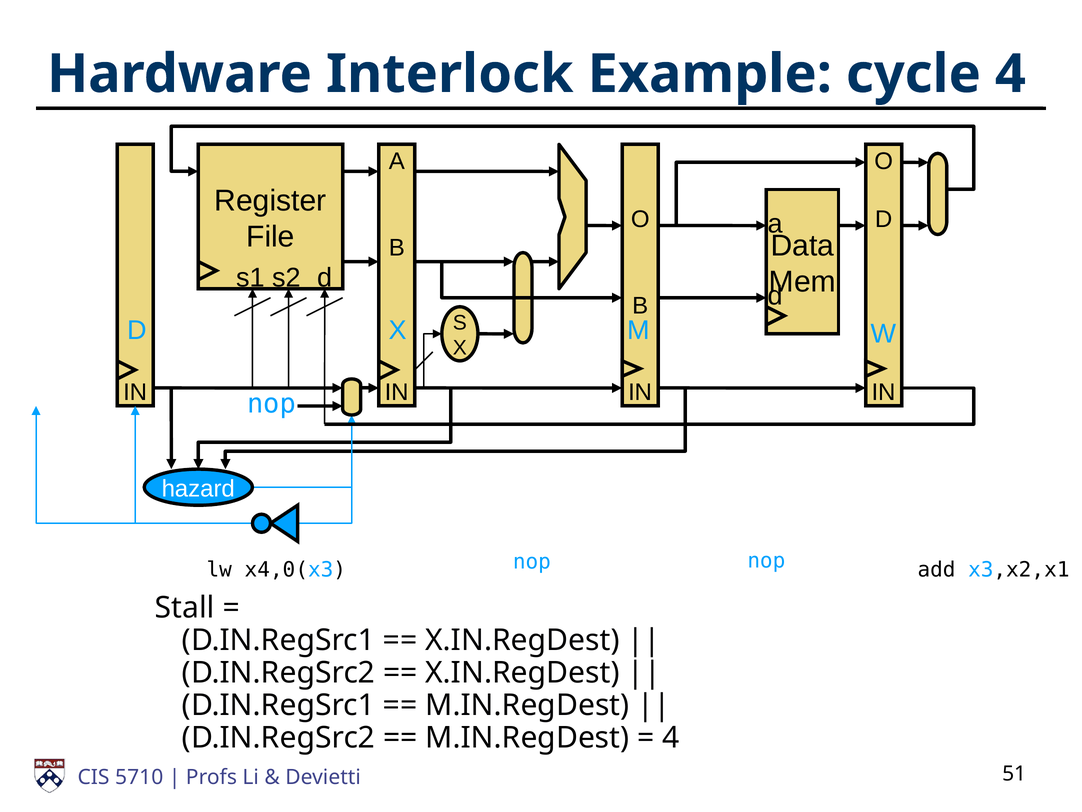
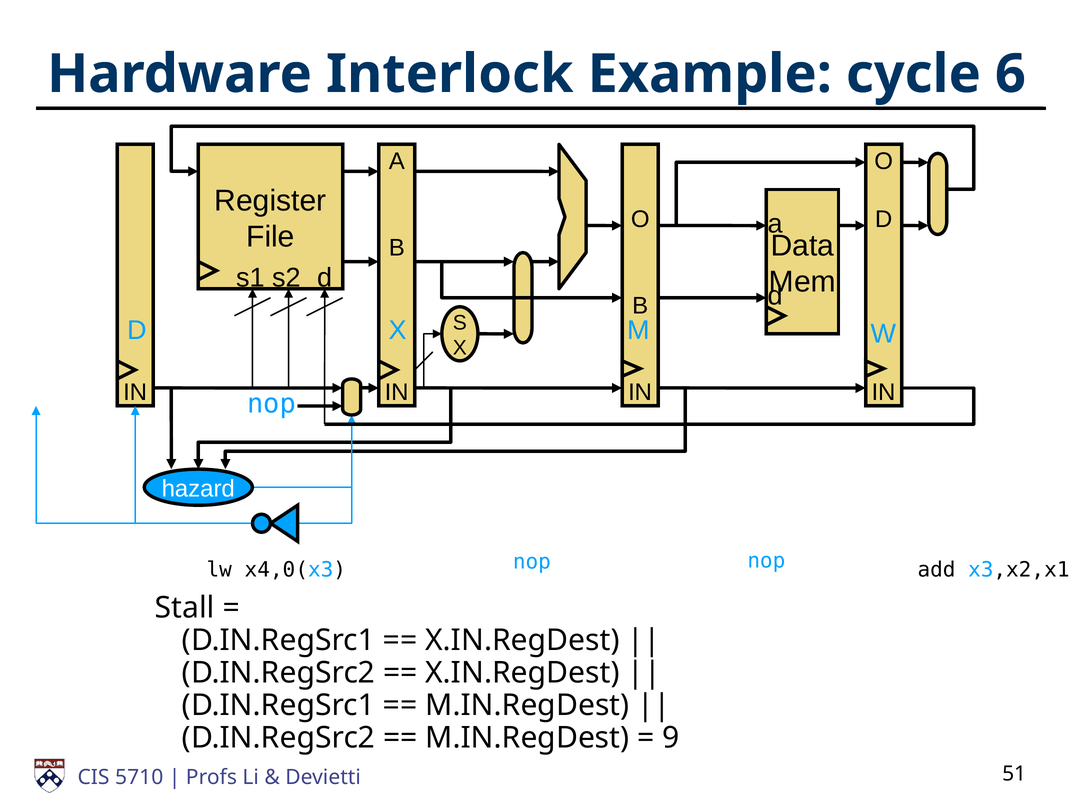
cycle 4: 4 -> 6
4 at (671, 737): 4 -> 9
